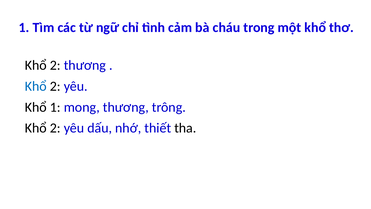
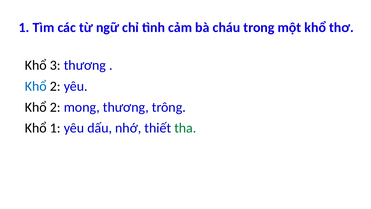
2 at (55, 65): 2 -> 3
1 at (55, 107): 1 -> 2
2 at (55, 128): 2 -> 1
tha colour: black -> green
